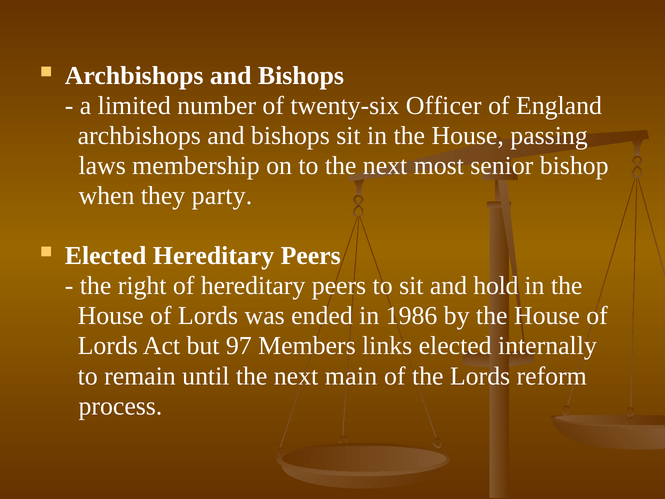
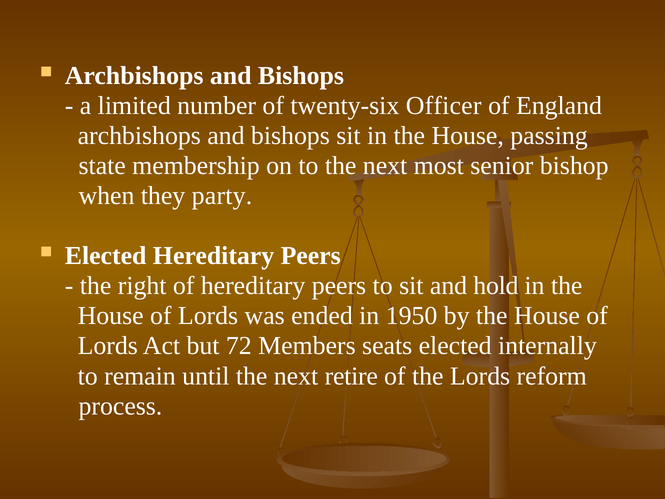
laws: laws -> state
1986: 1986 -> 1950
97: 97 -> 72
links: links -> seats
main: main -> retire
